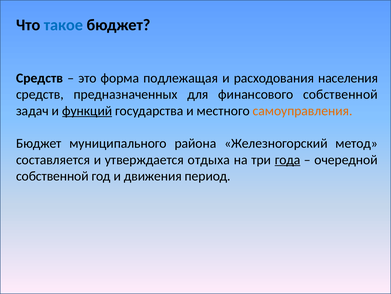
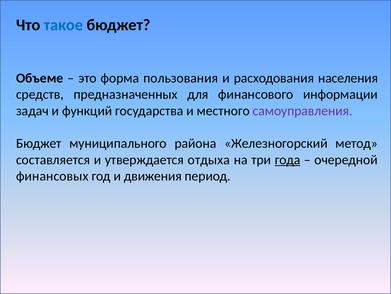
Средств at (40, 78): Средств -> Объеме
подлежащая: подлежащая -> пользования
финансового собственной: собственной -> информации
функций underline: present -> none
самоуправления colour: orange -> purple
собственной at (52, 176): собственной -> финансовых
